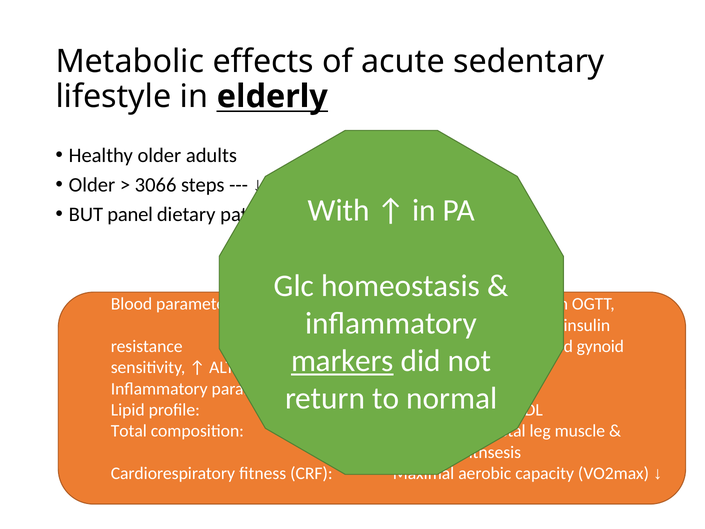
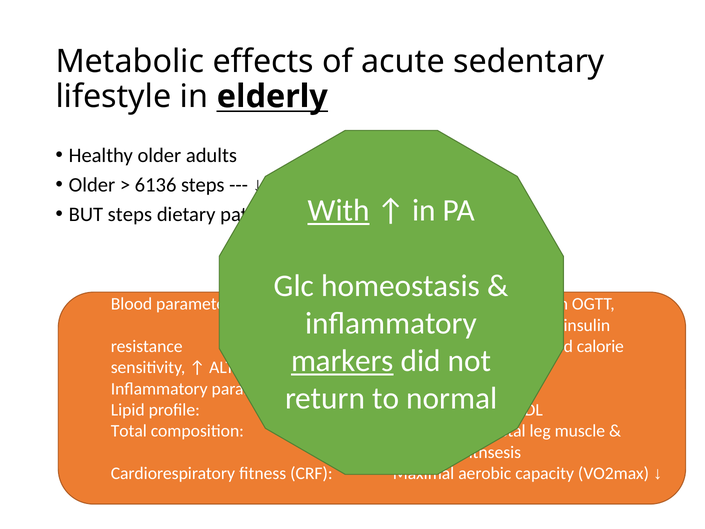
3066: 3066 -> 6136
With underline: none -> present
BUT panel: panel -> steps
gynoid: gynoid -> calorie
